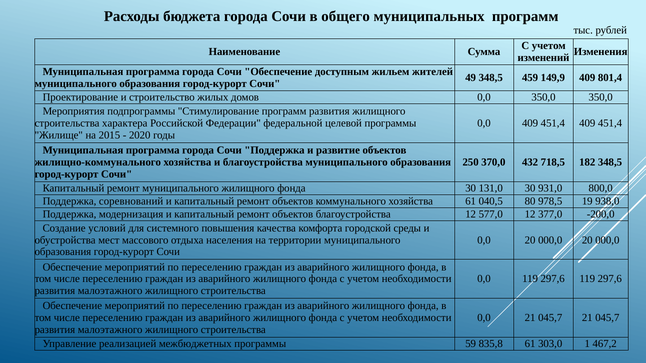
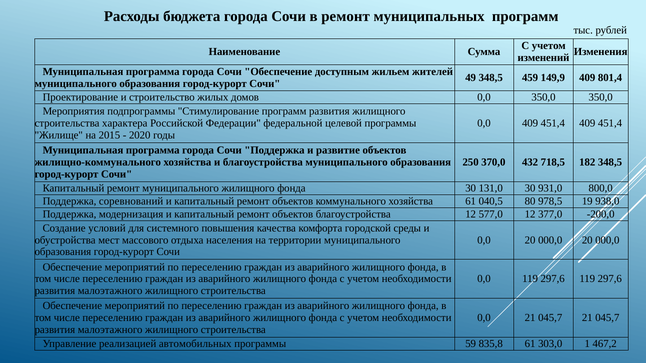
в общего: общего -> ремонт
межбюджетных: межбюджетных -> автомобильных
